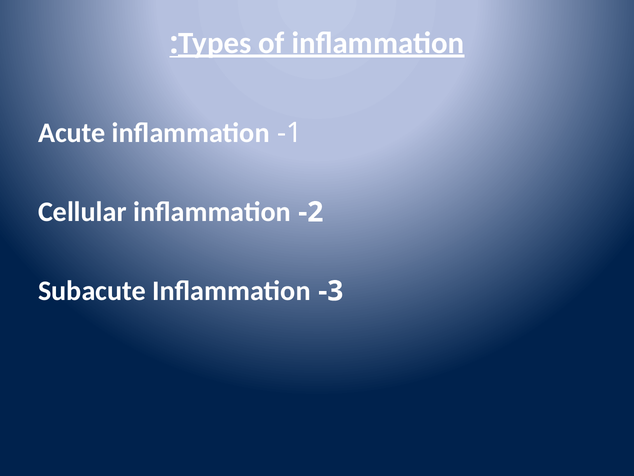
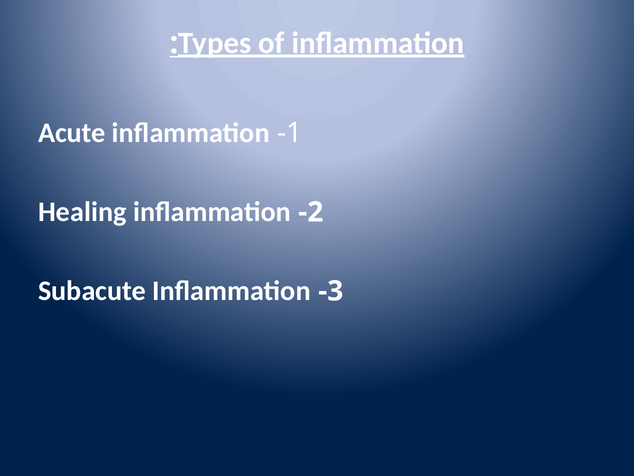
Cellular: Cellular -> Healing
